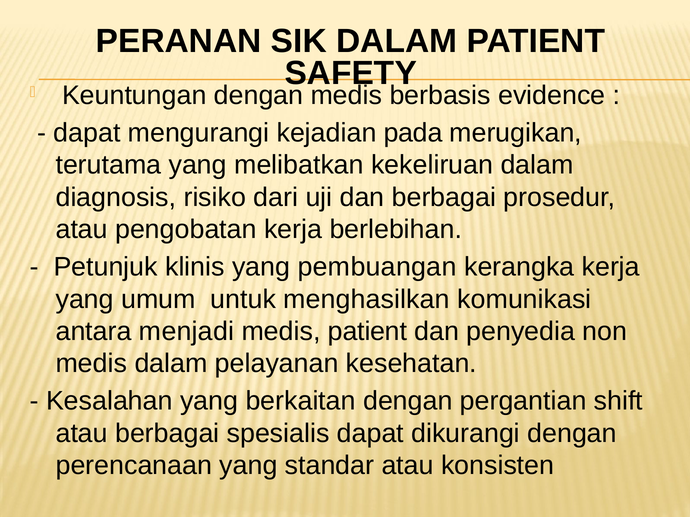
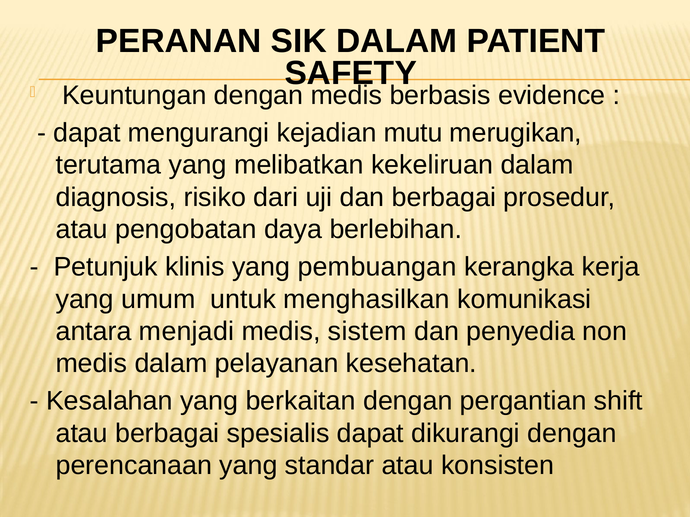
pada: pada -> mutu
pengobatan kerja: kerja -> daya
medis patient: patient -> sistem
